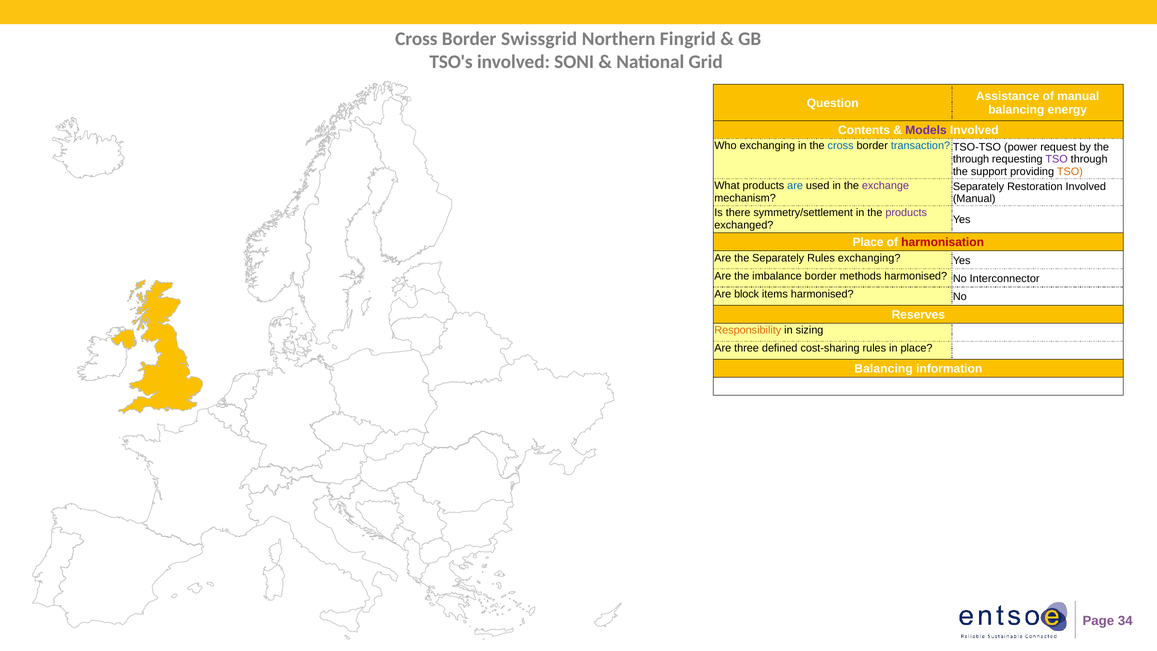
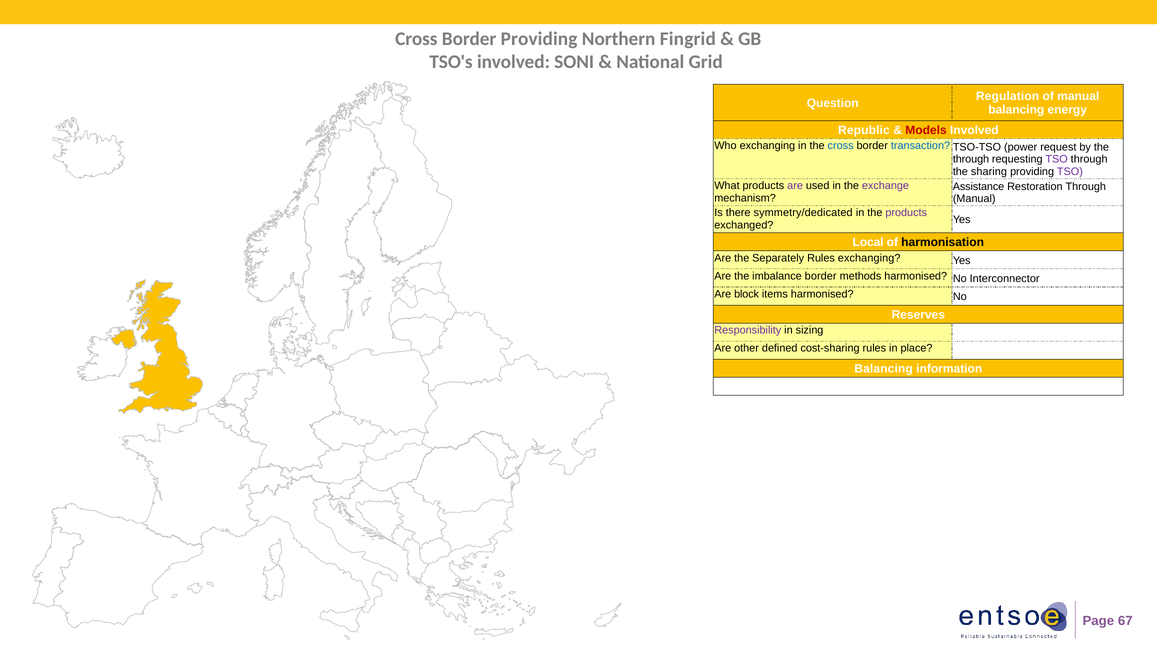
Swissgrid at (539, 39): Swissgrid -> Providing
Assistance: Assistance -> Regulation
Contents: Contents -> Republic
Models colour: purple -> red
support: support -> sharing
TSO at (1070, 171) colour: orange -> purple
are at (795, 186) colour: blue -> purple
Separately at (979, 187): Separately -> Assistance
Restoration Involved: Involved -> Through
symmetry/settlement: symmetry/settlement -> symmetry/dedicated
Place at (868, 242): Place -> Local
harmonisation colour: red -> black
Responsibility colour: orange -> purple
three: three -> other
34: 34 -> 67
